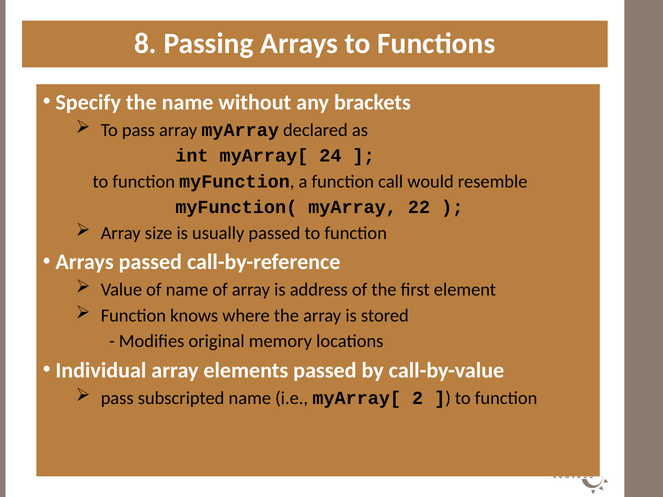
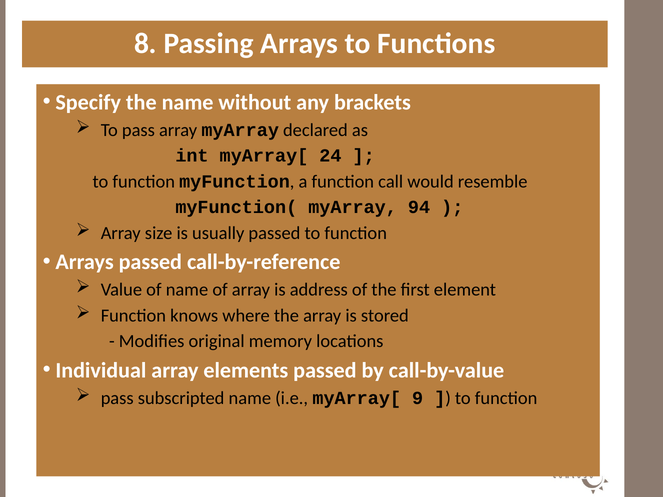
22: 22 -> 94
2: 2 -> 9
